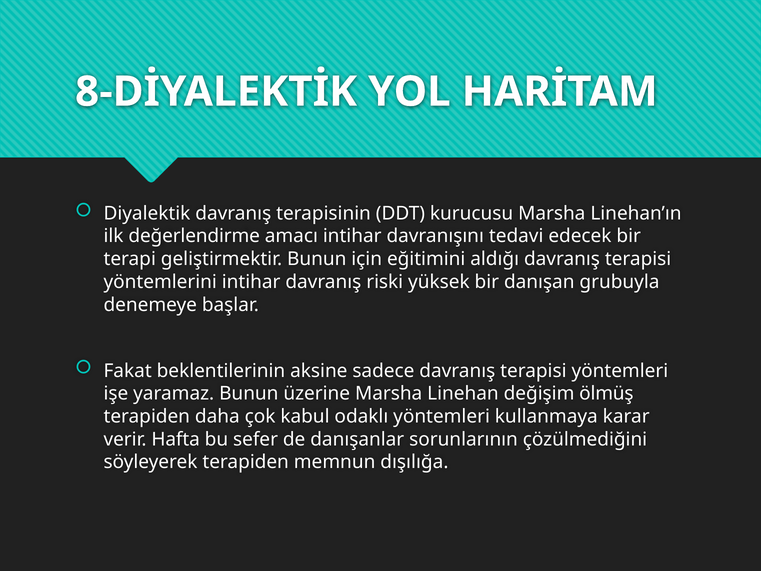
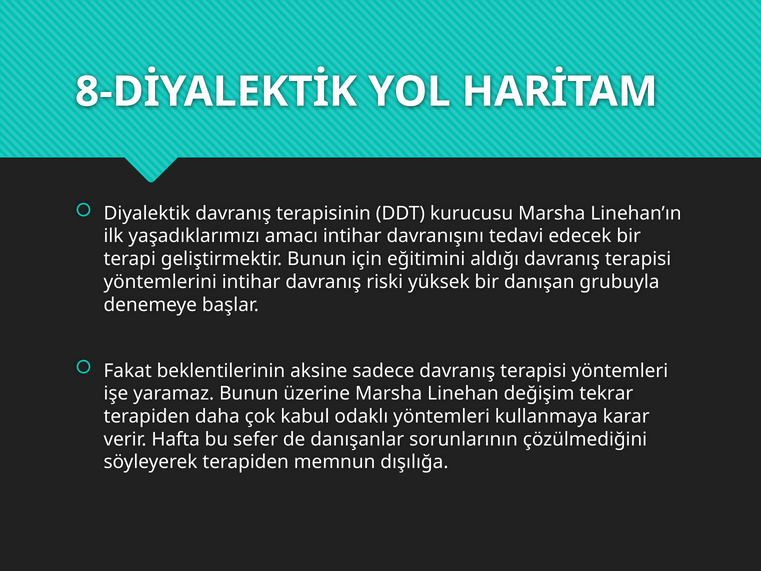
değerlendirme: değerlendirme -> yaşadıklarımızı
ölmüş: ölmüş -> tekrar
